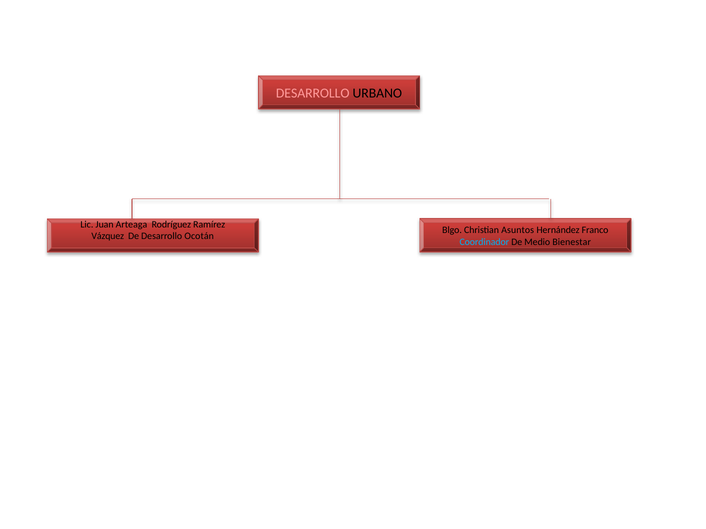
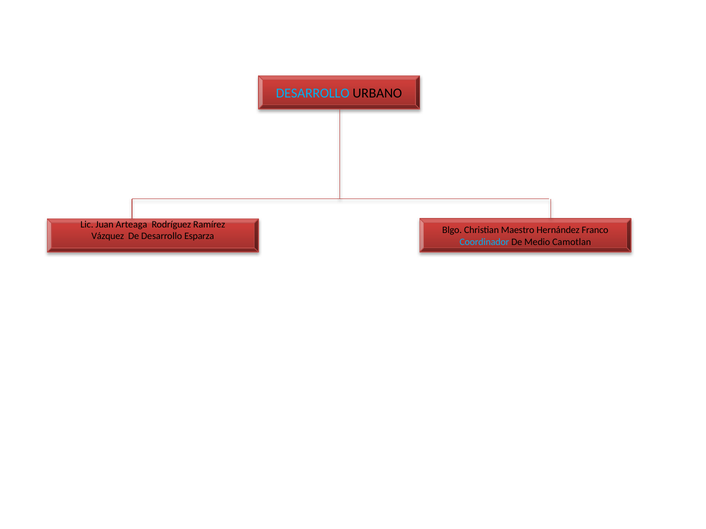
DESARROLLO at (313, 93) colour: pink -> light blue
Asuntos: Asuntos -> Maestro
Ocotán: Ocotán -> Esparza
Bienestar: Bienestar -> Camotlan
